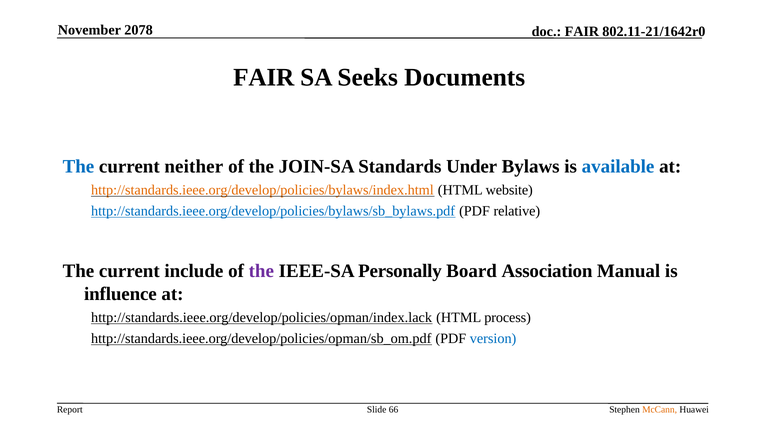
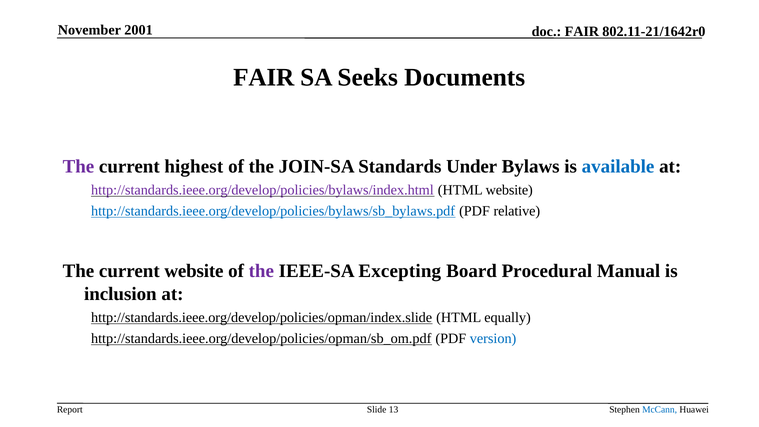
2078: 2078 -> 2001
The at (78, 166) colour: blue -> purple
neither: neither -> highest
http://standards.ieee.org/develop/policies/bylaws/index.html colour: orange -> purple
current include: include -> website
Personally: Personally -> Excepting
Association: Association -> Procedural
influence: influence -> inclusion
http://standards.ieee.org/develop/policies/opman/index.lack: http://standards.ieee.org/develop/policies/opman/index.lack -> http://standards.ieee.org/develop/policies/opman/index.slide
process: process -> equally
66: 66 -> 13
McCann colour: orange -> blue
